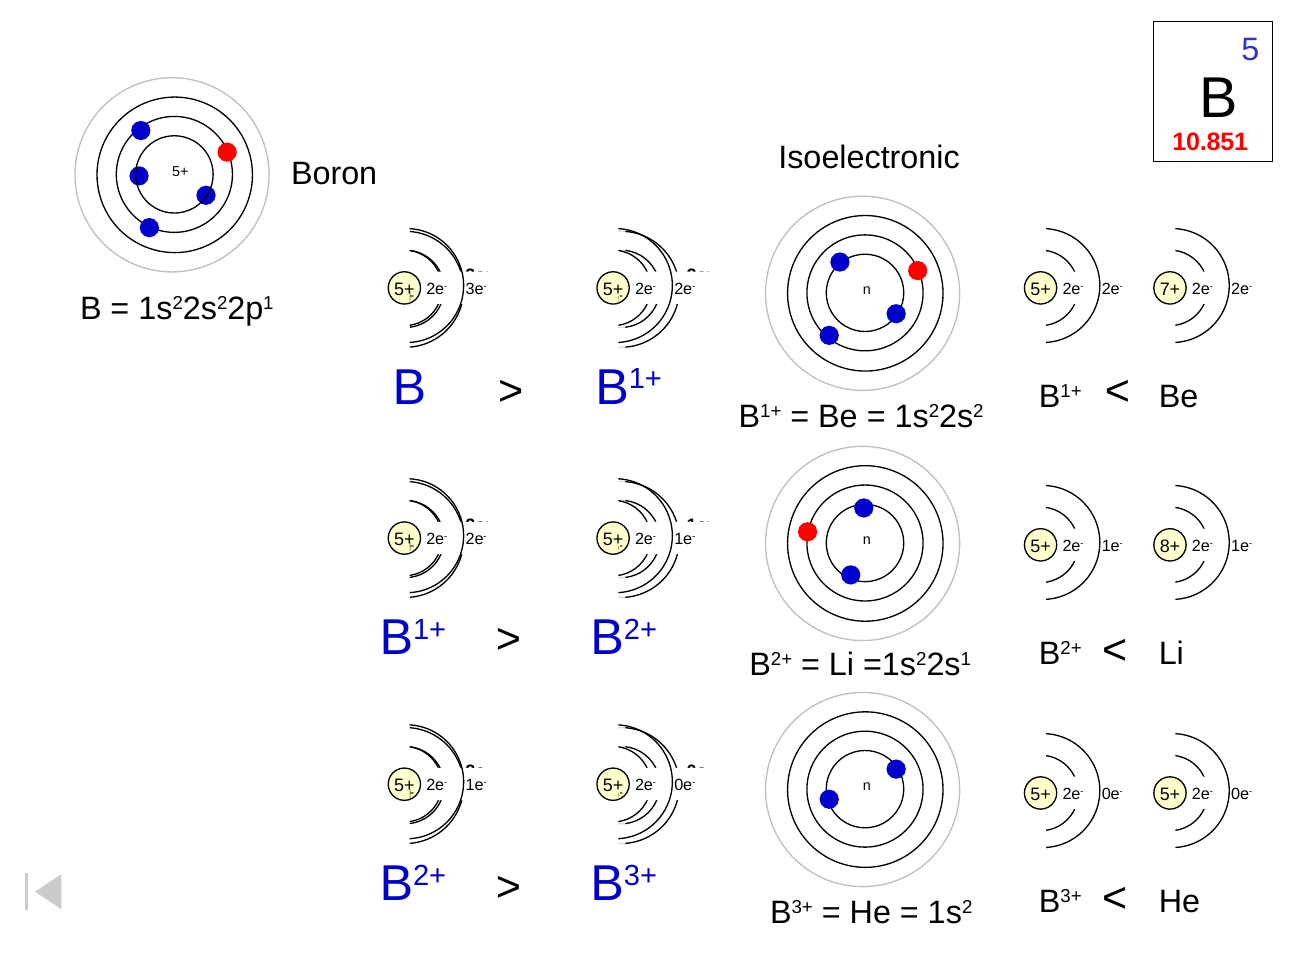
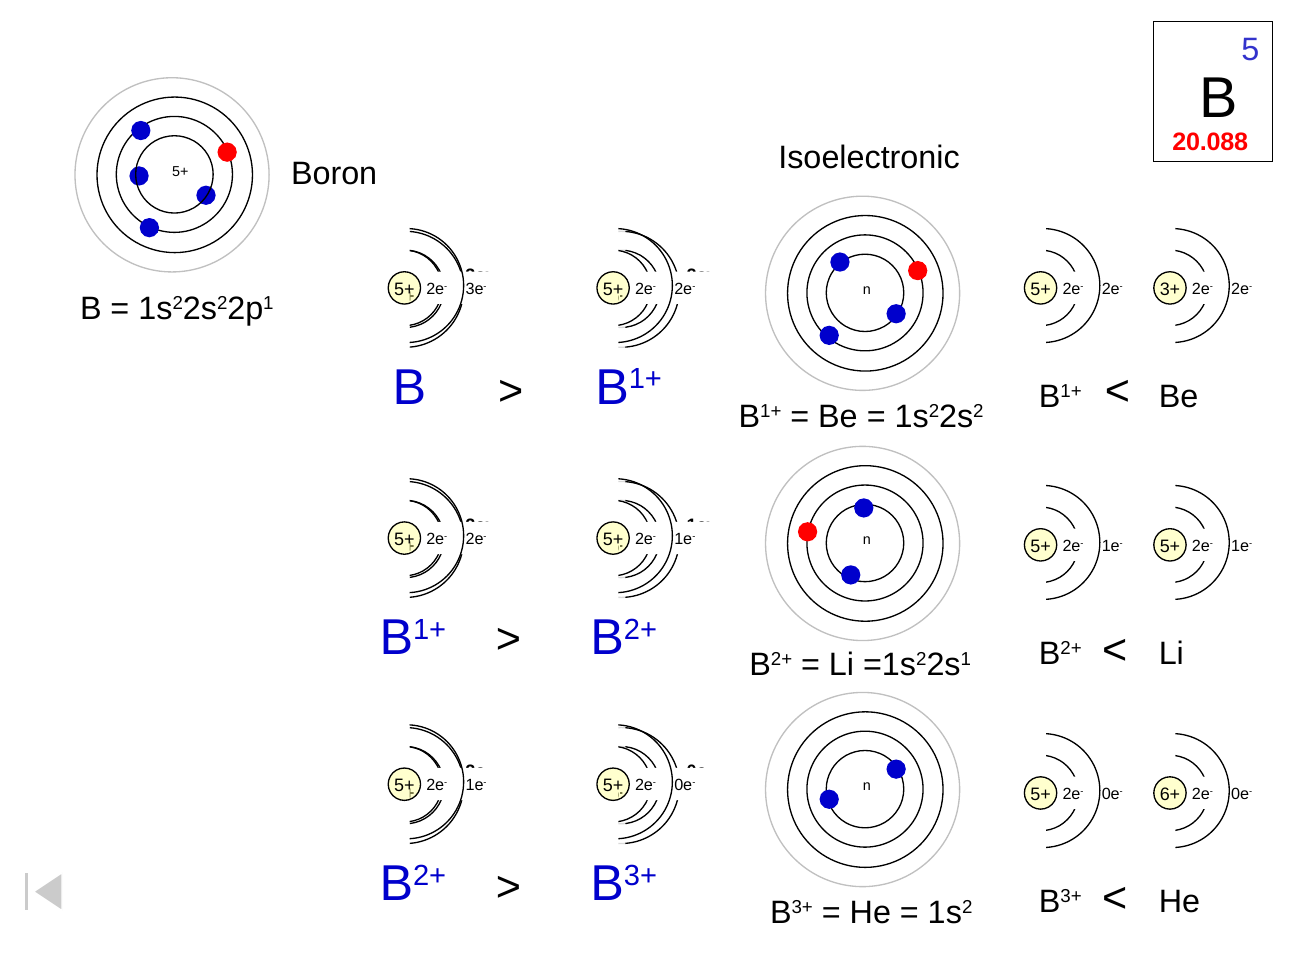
10.851: 10.851 -> 20.088
7+: 7+ -> 3+
8+ at (1170, 546): 8+ -> 5+
5+ at (1170, 794): 5+ -> 6+
